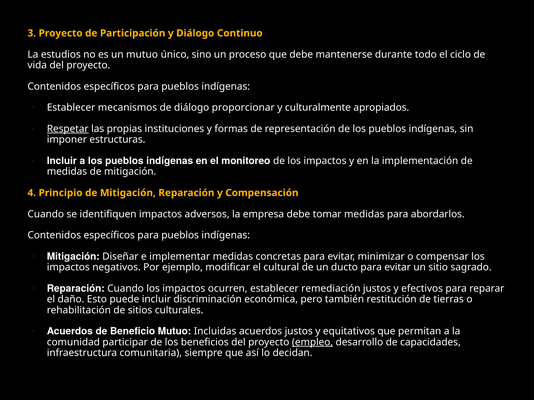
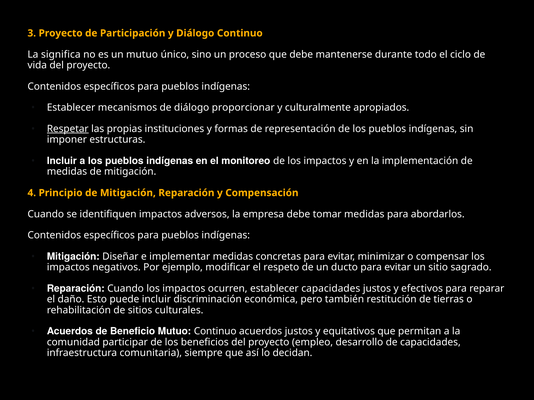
estudios: estudios -> significa
cultural: cultural -> respeto
establecer remediación: remediación -> capacidades
Mutuo Incluidas: Incluidas -> Continuo
empleo underline: present -> none
